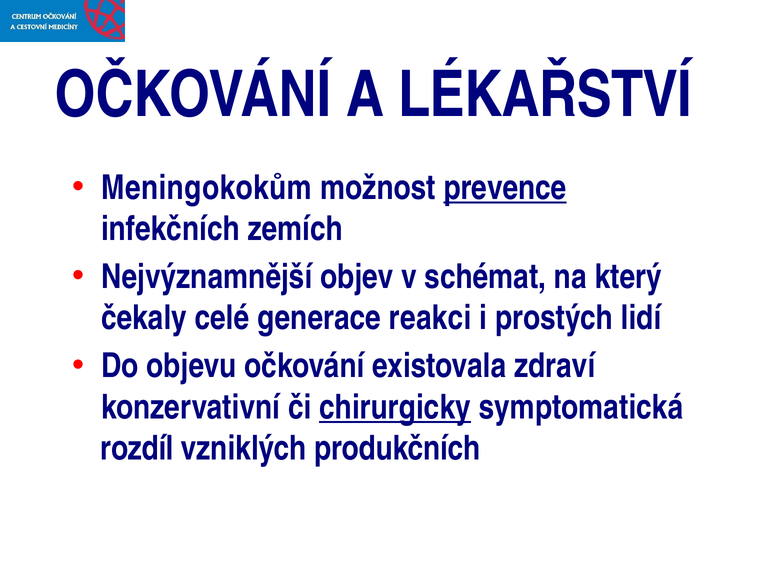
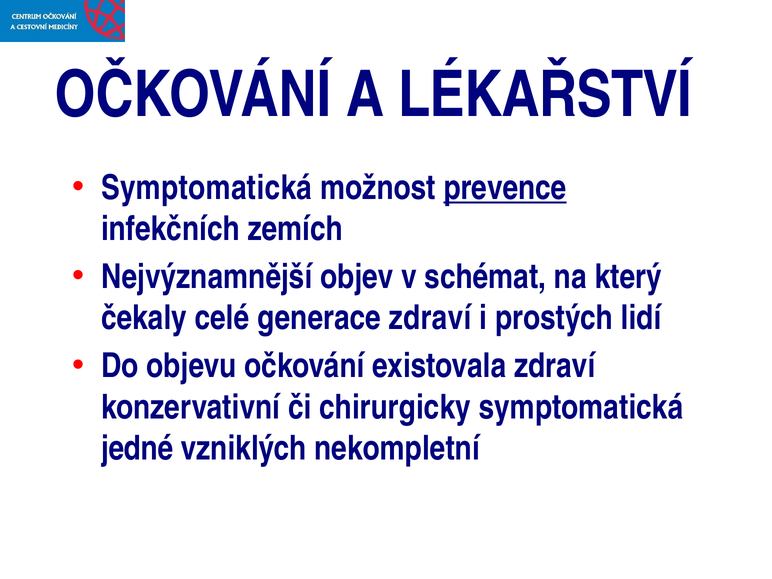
Meningokokům at (207, 188): Meningokokům -> Symptomatická
generace reakci: reakci -> zdraví
chirurgicky underline: present -> none
rozdíl: rozdíl -> jedné
produkčních: produkčních -> nekompletní
